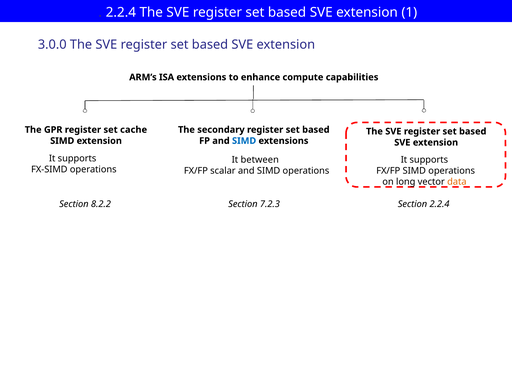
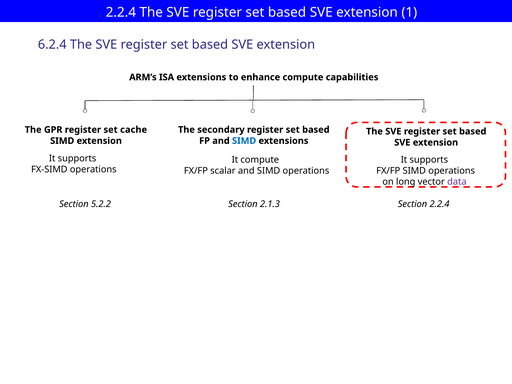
3.0.0: 3.0.0 -> 6.2.4
It between: between -> compute
data colour: orange -> purple
8.2.2: 8.2.2 -> 5.2.2
7.2.3: 7.2.3 -> 2.1.3
